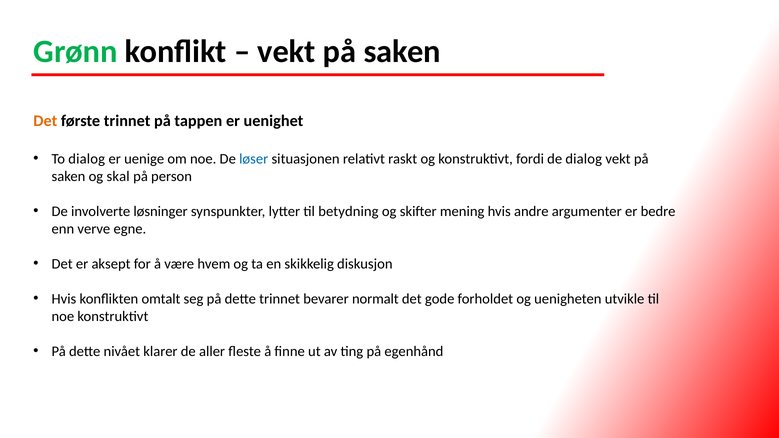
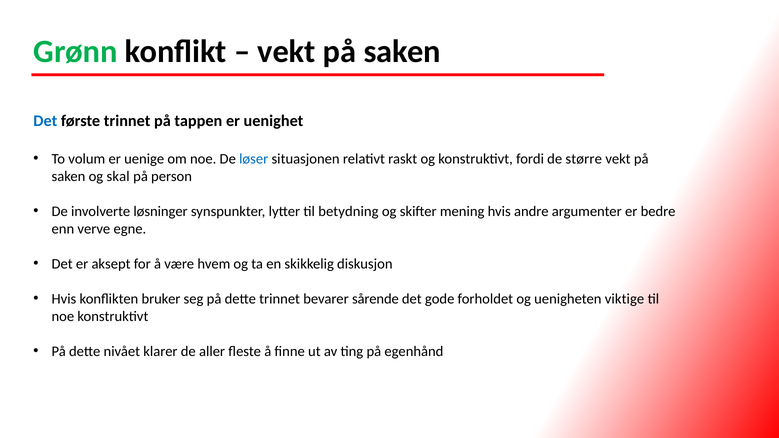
Det at (45, 121) colour: orange -> blue
To dialog: dialog -> volum
de dialog: dialog -> større
omtalt: omtalt -> bruker
normalt: normalt -> sårende
utvikle: utvikle -> viktige
